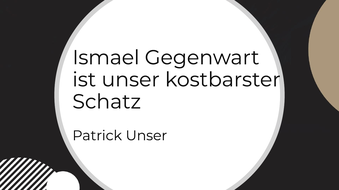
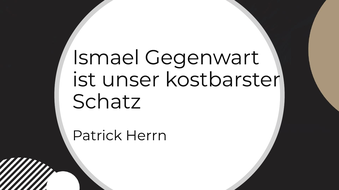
Patrick Unser: Unser -> Herrn
